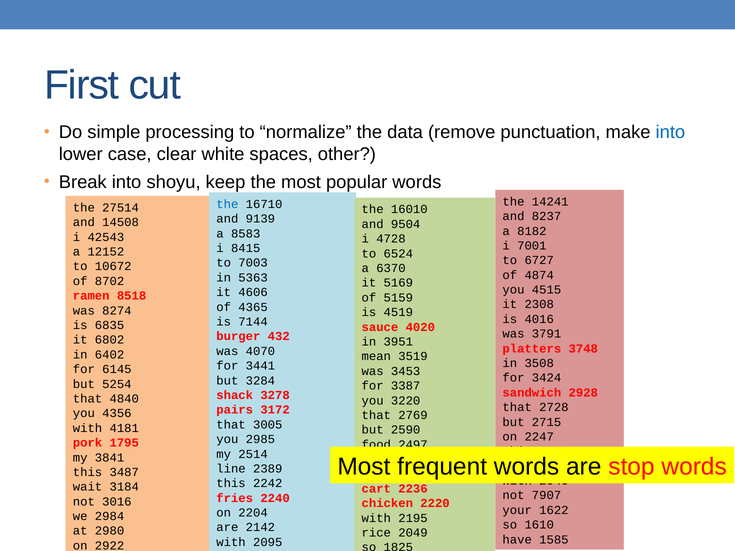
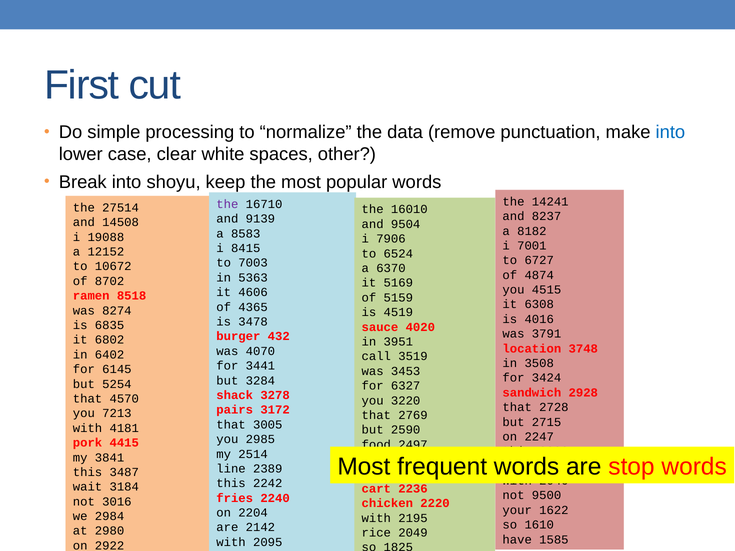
the at (227, 204) colour: blue -> purple
42543: 42543 -> 19088
4728: 4728 -> 7906
2308: 2308 -> 6308
7144: 7144 -> 3478
platters: platters -> location
mean: mean -> call
3387: 3387 -> 6327
4840: 4840 -> 4570
4356: 4356 -> 7213
1795: 1795 -> 4415
7907: 7907 -> 9500
